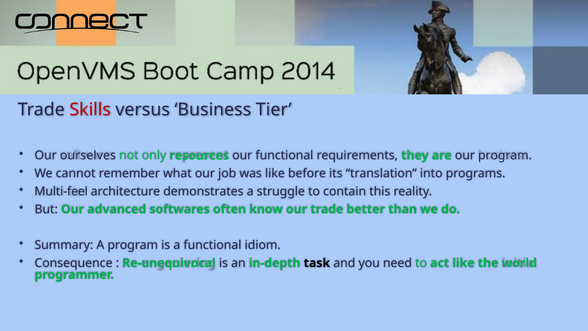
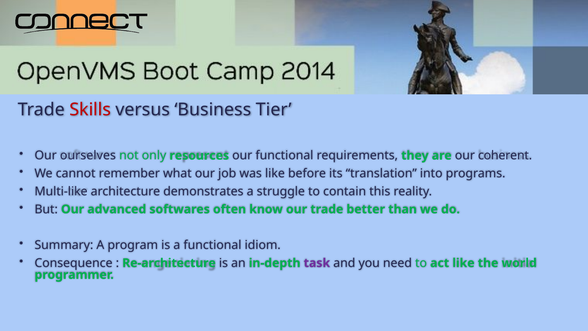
our program: program -> coherent
Multi-feel: Multi-feel -> Multi-like
Re-unequivocal: Re-unequivocal -> Re-architecture
task colour: black -> purple
